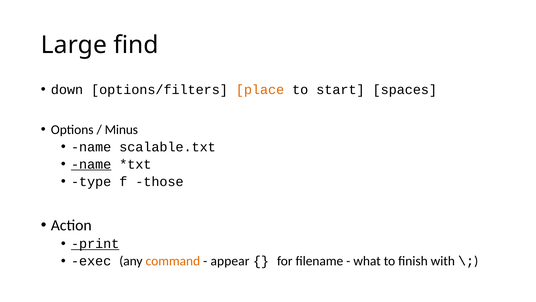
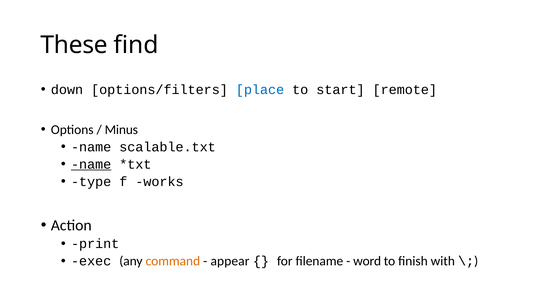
Large: Large -> These
place colour: orange -> blue
spaces: spaces -> remote
those: those -> works
print underline: present -> none
what: what -> word
